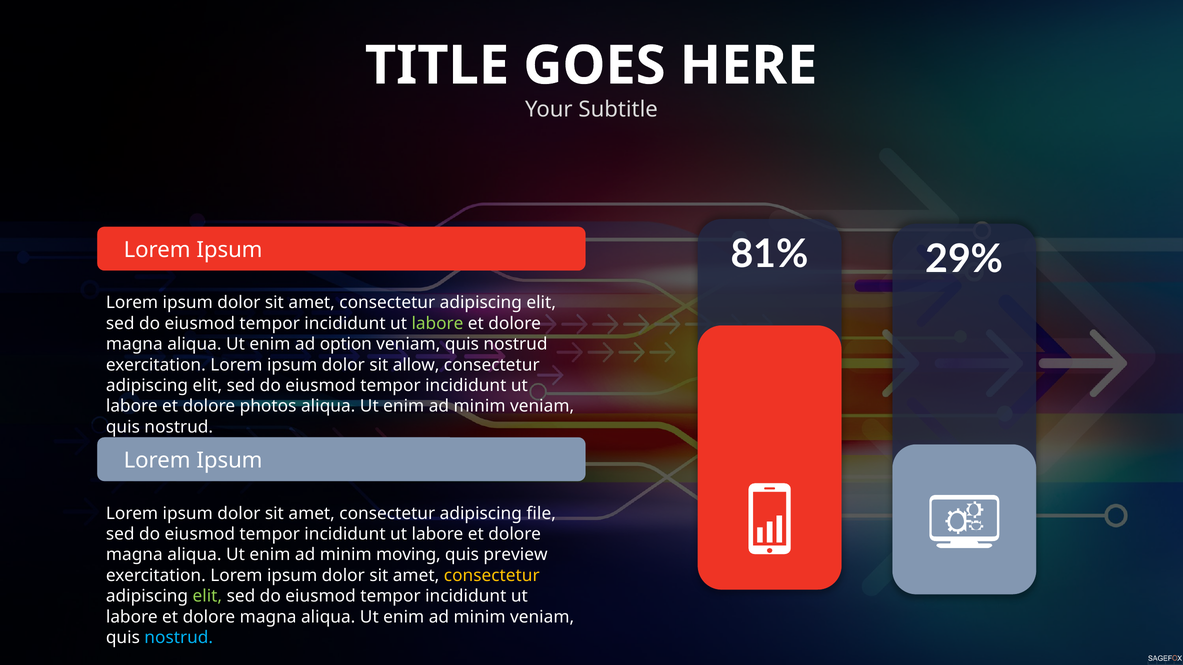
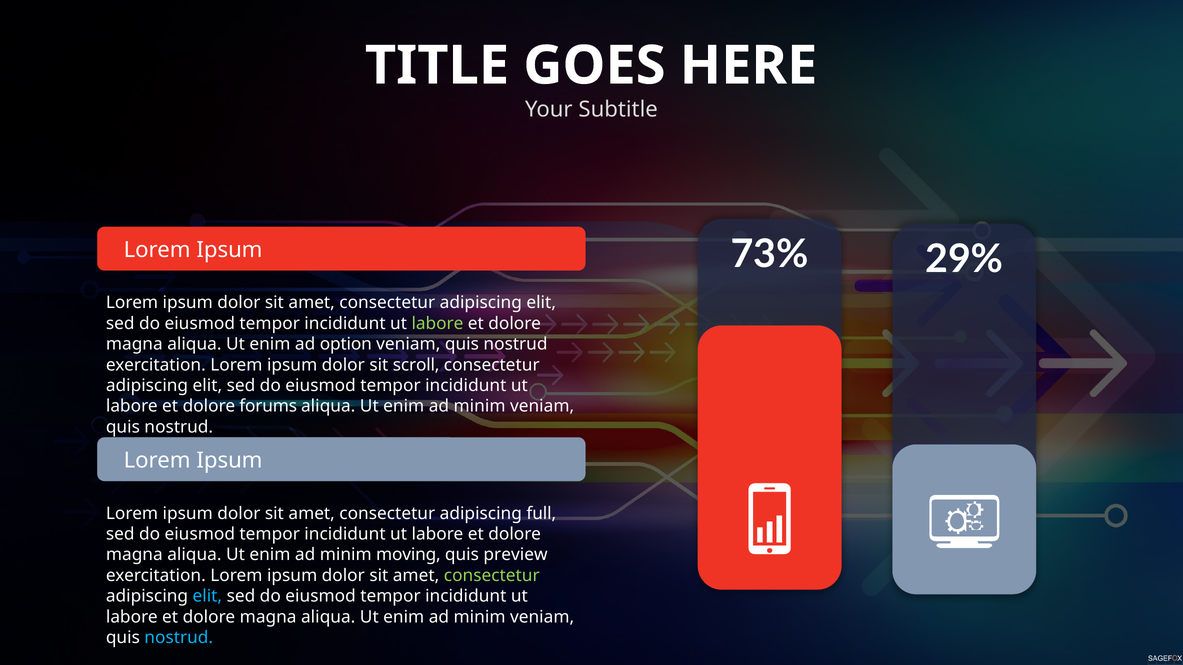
81%: 81% -> 73%
allow: allow -> scroll
photos: photos -> forums
file: file -> full
consectetur at (492, 576) colour: yellow -> light green
elit at (207, 597) colour: light green -> light blue
